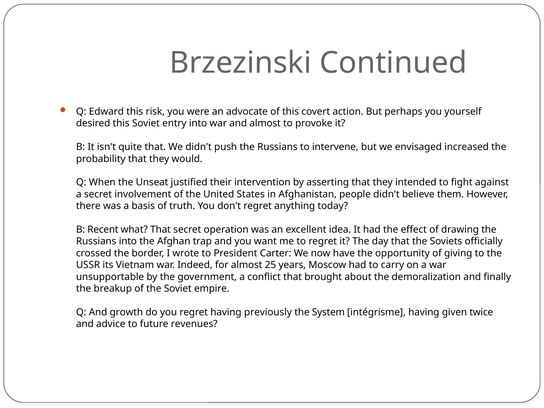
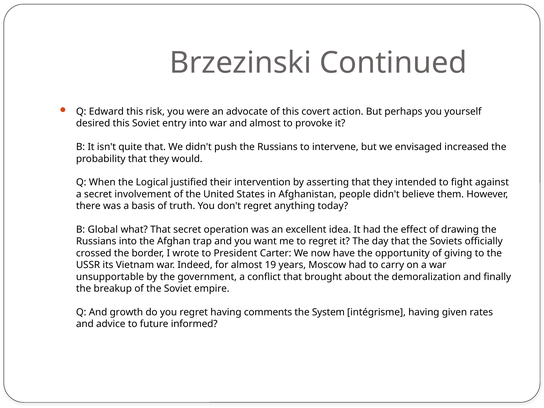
Unseat: Unseat -> Logical
Recent: Recent -> Global
25: 25 -> 19
previously: previously -> comments
twice: twice -> rates
revenues: revenues -> informed
